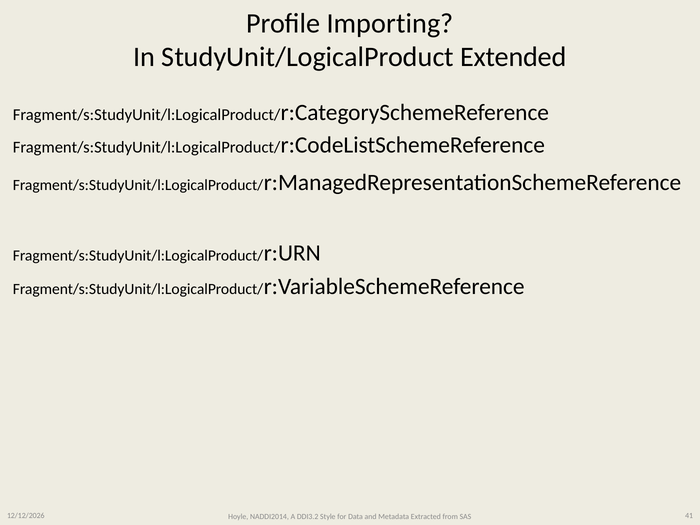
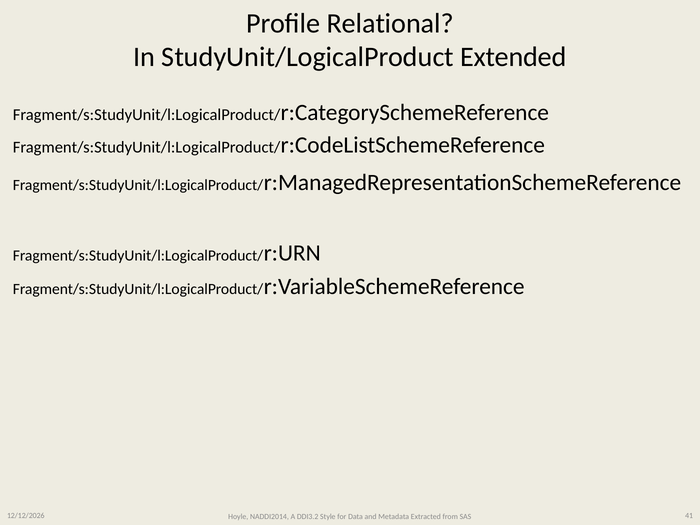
Importing: Importing -> Relational
